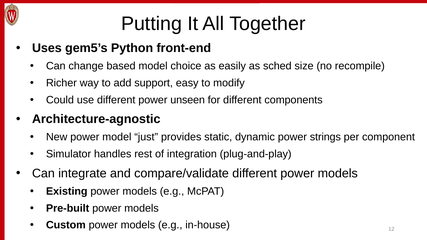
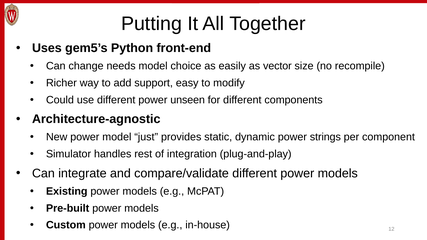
based: based -> needs
sched: sched -> vector
